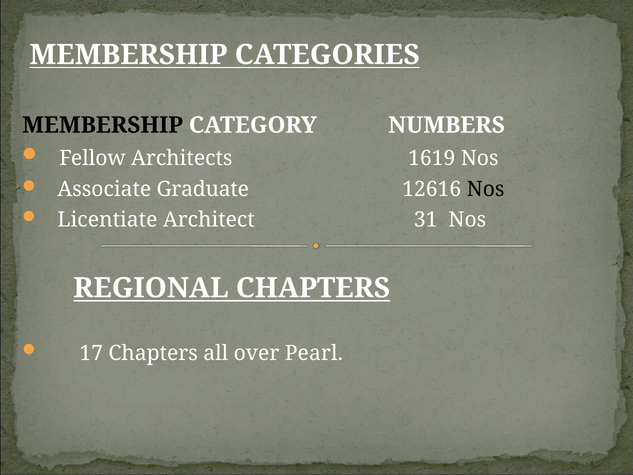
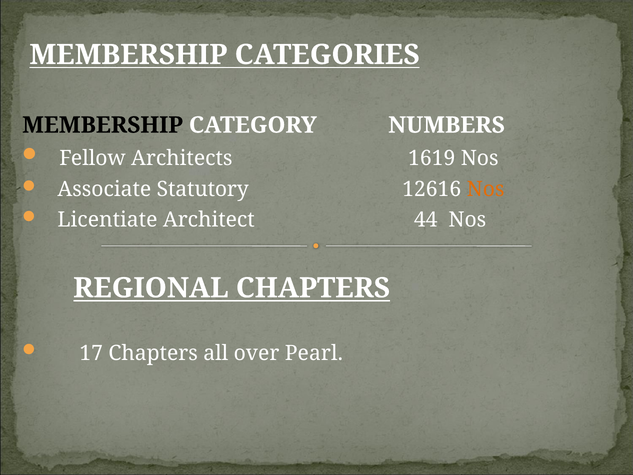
Graduate: Graduate -> Statutory
Nos at (486, 189) colour: black -> orange
31: 31 -> 44
